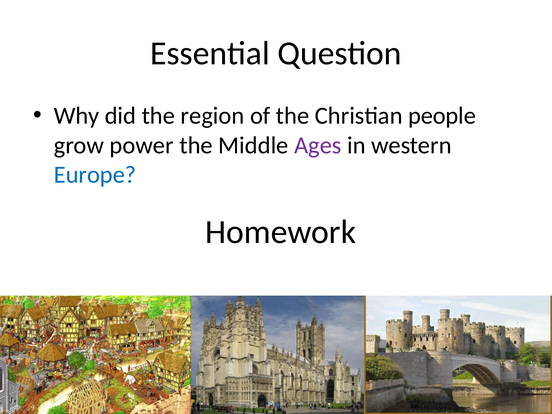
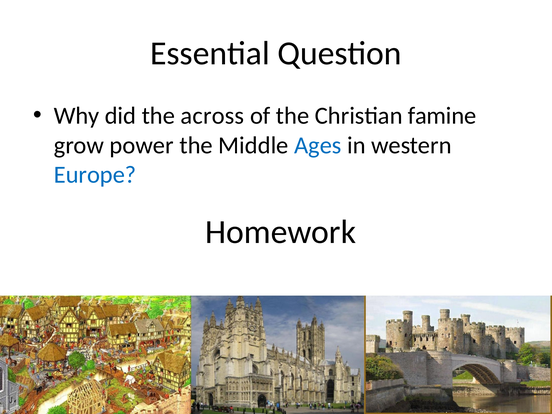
region: region -> across
people: people -> famine
Ages colour: purple -> blue
